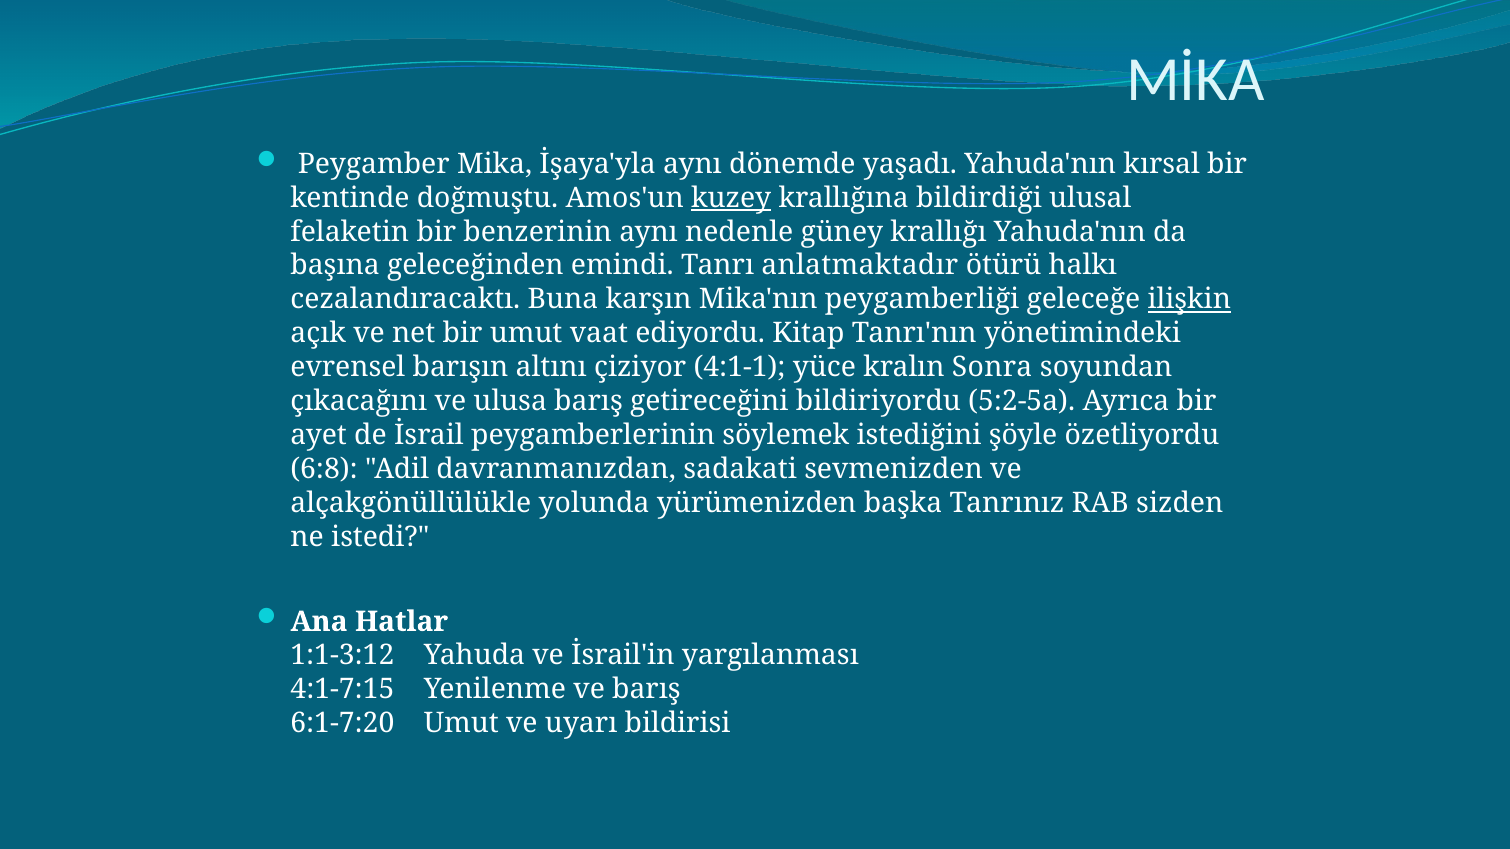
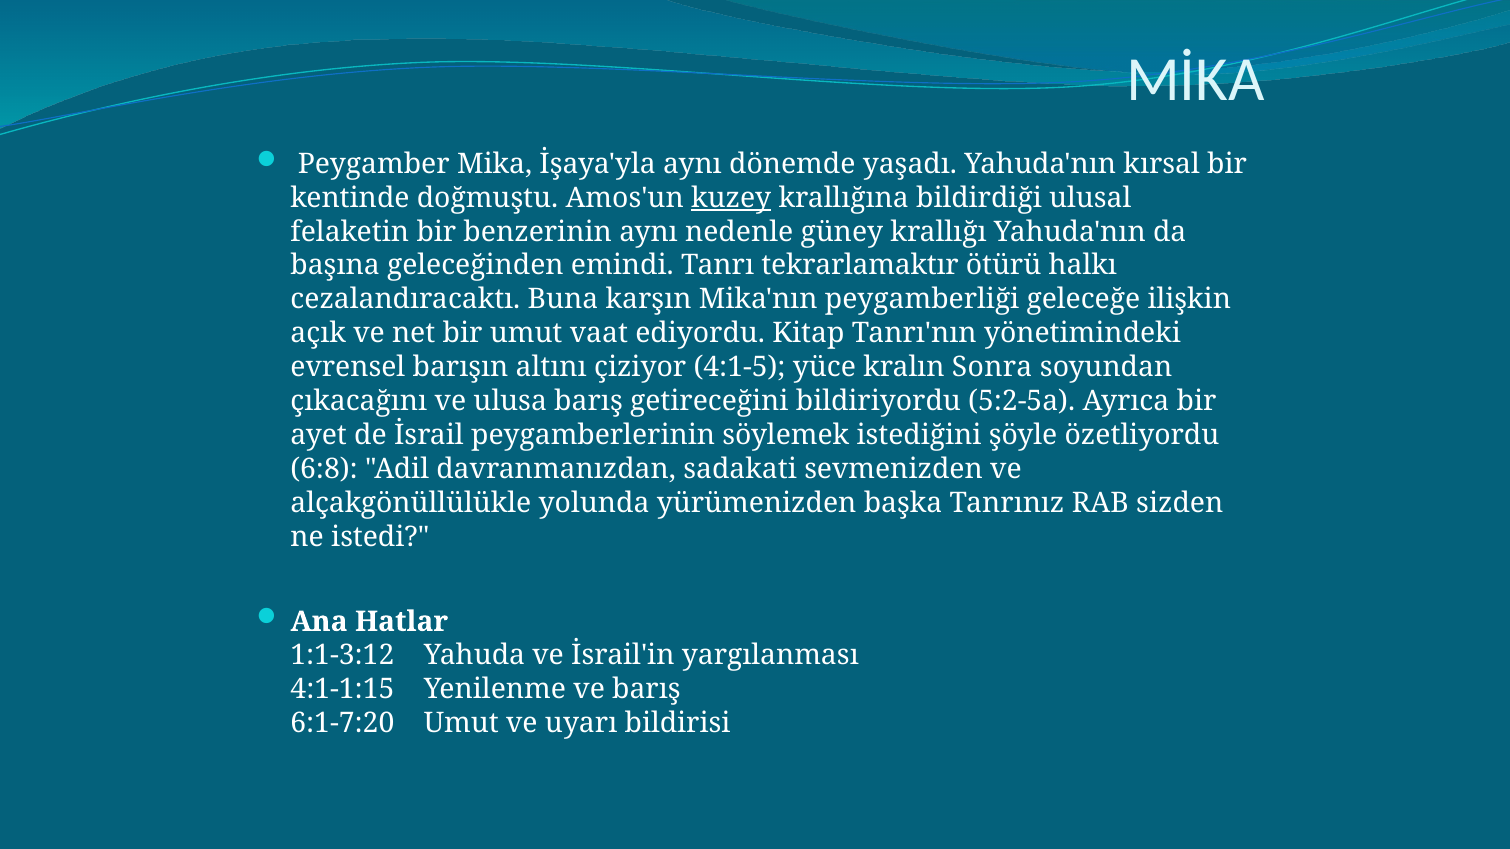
anlatmaktadır: anlatmaktadır -> tekrarlamaktır
ilişkin underline: present -> none
4:1-1: 4:1-1 -> 4:1-5
4:1-7:15: 4:1-7:15 -> 4:1-1:15
